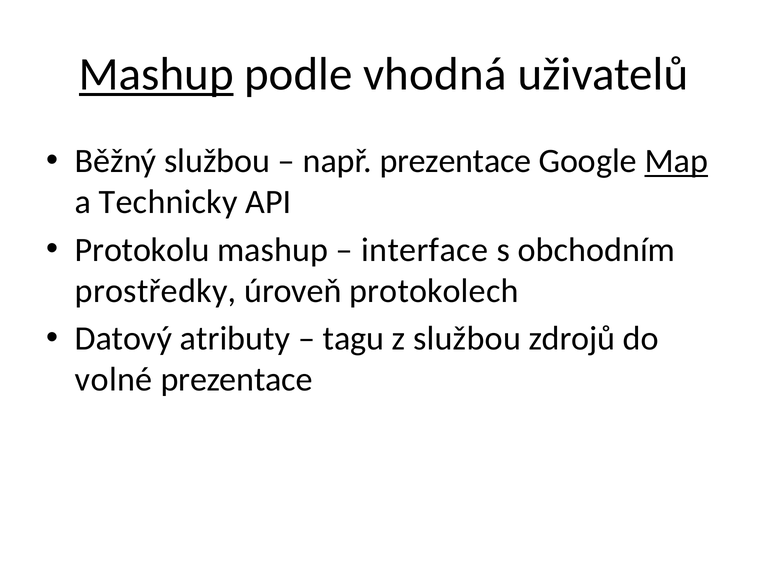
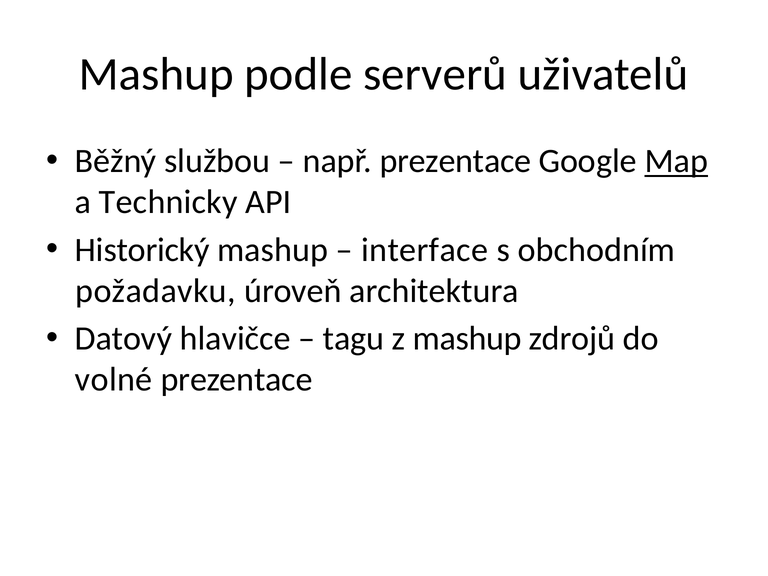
Mashup at (156, 74) underline: present -> none
vhodná: vhodná -> serverů
Protokolu: Protokolu -> Historický
prostředky: prostředky -> požadavku
protokolech: protokolech -> architektura
atributy: atributy -> hlavičce
z službou: službou -> mashup
